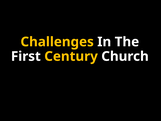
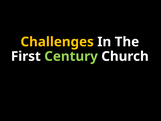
Century colour: yellow -> light green
